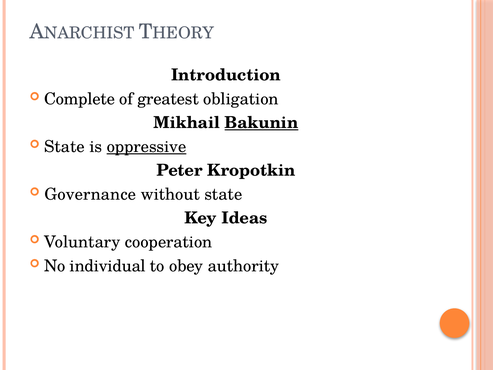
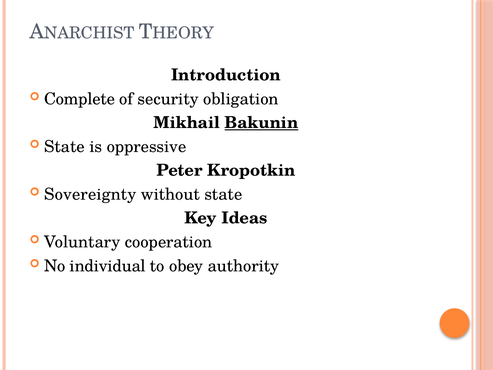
greatest: greatest -> security
oppressive underline: present -> none
Governance: Governance -> Sovereignty
